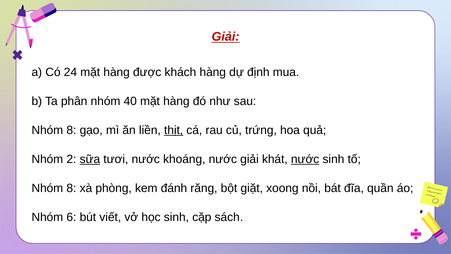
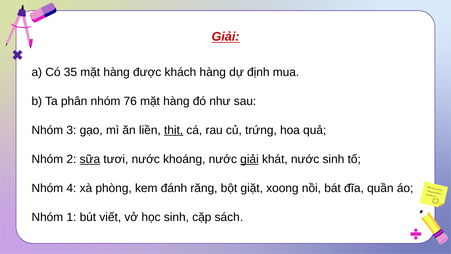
24: 24 -> 35
40: 40 -> 76
8 at (71, 130): 8 -> 3
giải at (249, 159) underline: none -> present
nước at (305, 159) underline: present -> none
8 at (71, 188): 8 -> 4
6: 6 -> 1
